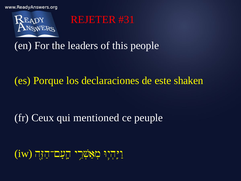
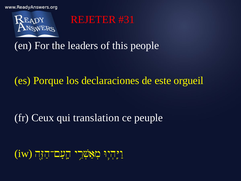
shaken: shaken -> orgueil
mentioned: mentioned -> translation
